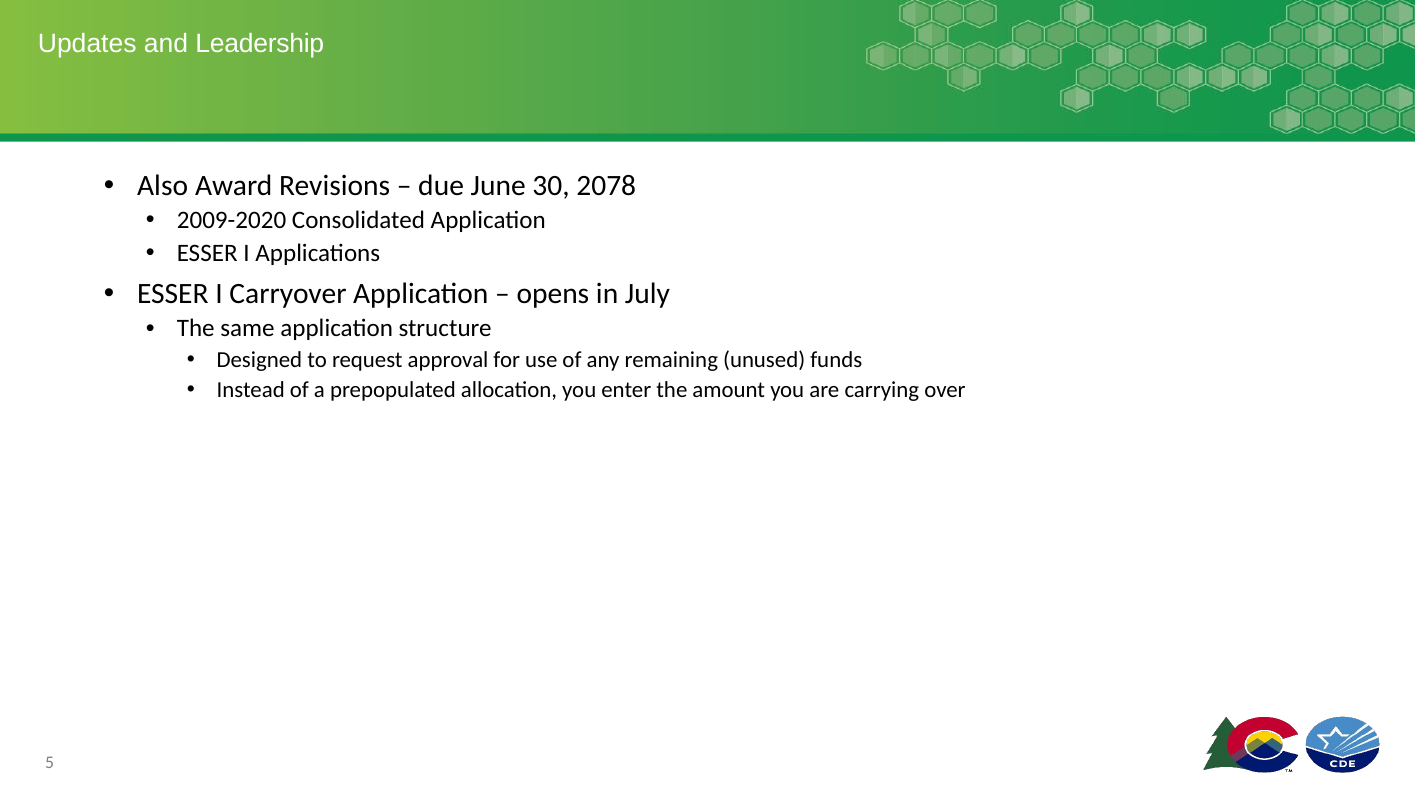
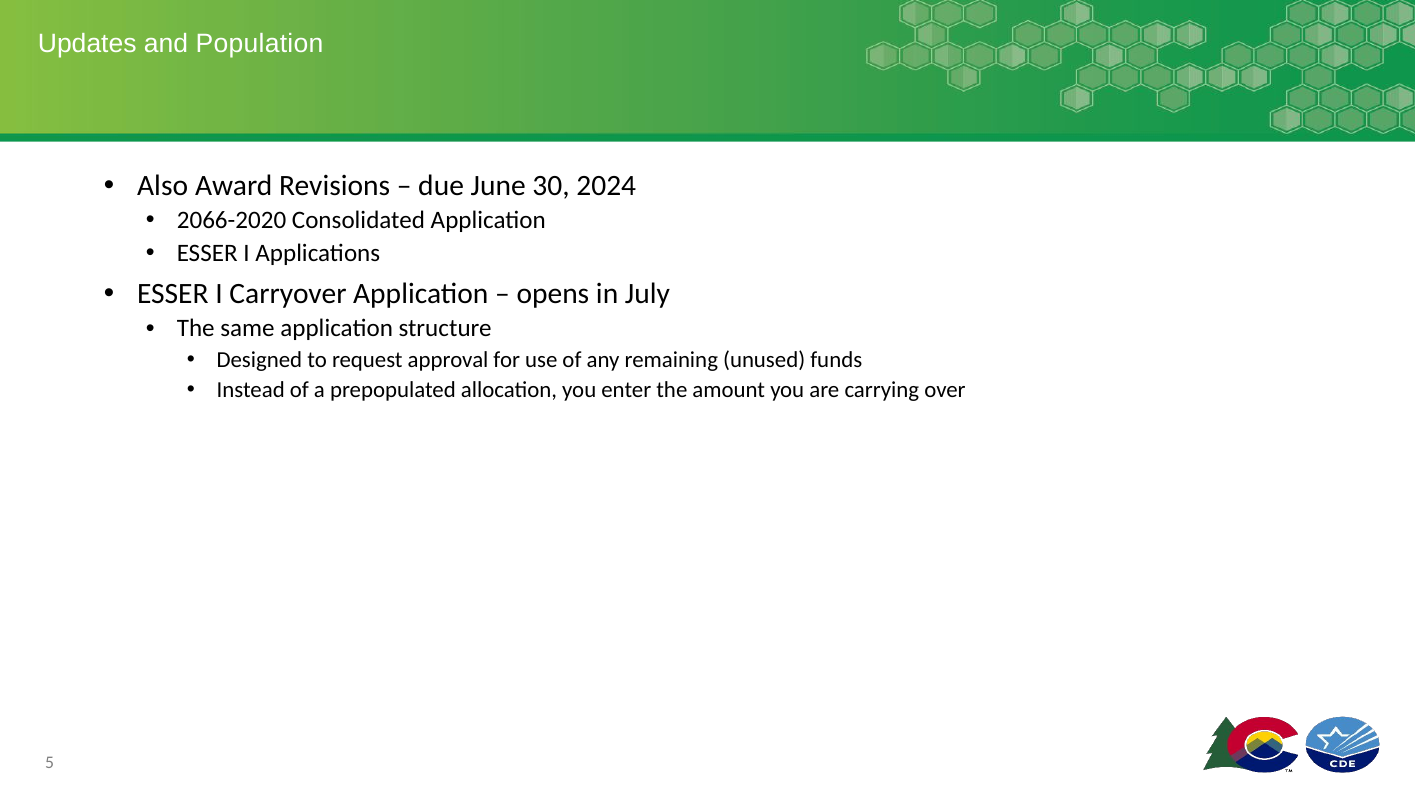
Leadership: Leadership -> Population
2078: 2078 -> 2024
2009-2020: 2009-2020 -> 2066-2020
